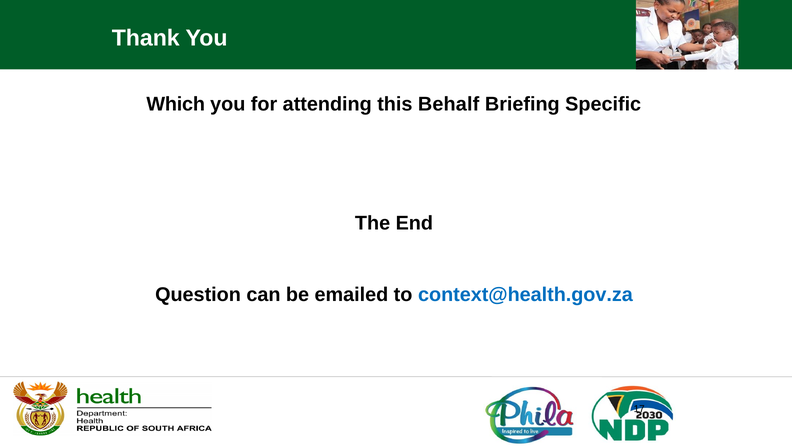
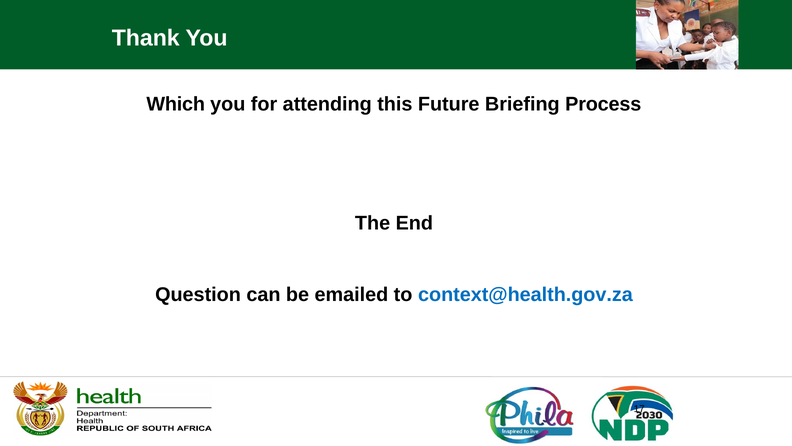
Behalf: Behalf -> Future
Specific: Specific -> Process
